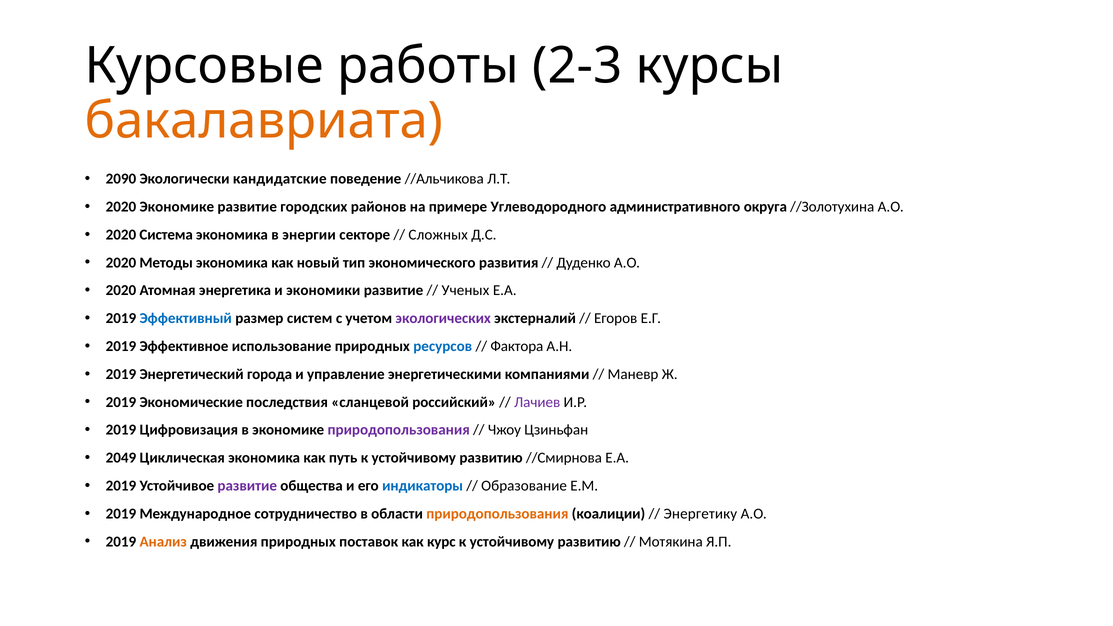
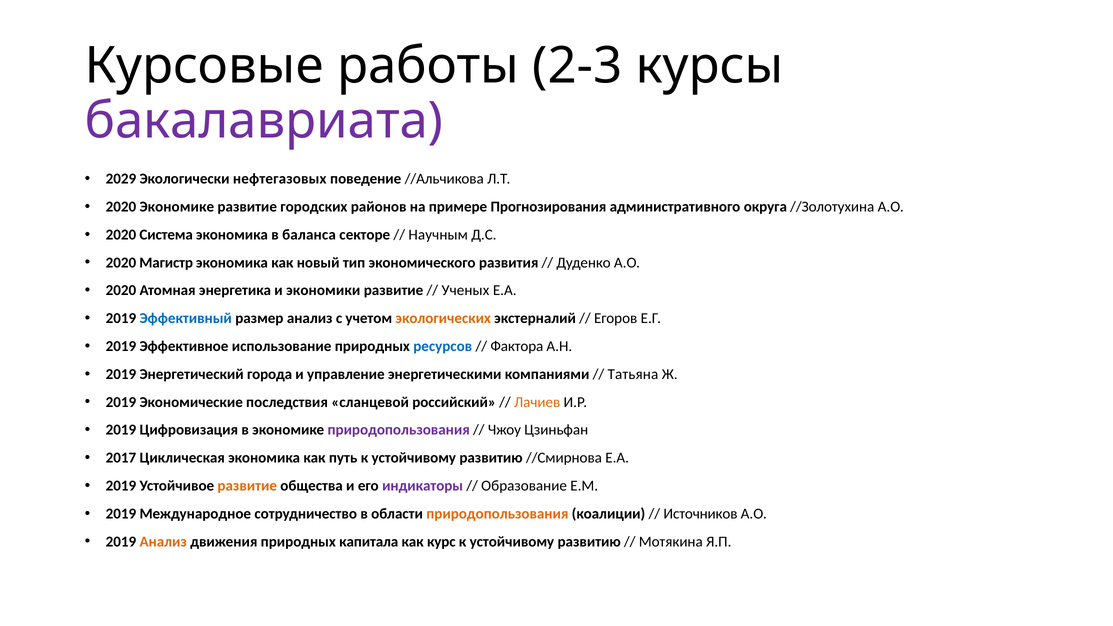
бакалавриата colour: orange -> purple
2090: 2090 -> 2029
кандидатские: кандидатские -> нефтегазовых
Углеводородного: Углеводородного -> Прогнозирования
энергии: энергии -> баланса
Сложных: Сложных -> Научным
Методы: Методы -> Магистр
размер систем: систем -> анализ
экологических colour: purple -> orange
Маневр: Маневр -> Татьяна
Лачиев colour: purple -> orange
2049: 2049 -> 2017
развитие at (247, 486) colour: purple -> orange
индикаторы colour: blue -> purple
Энергетику: Энергетику -> Источников
поставок: поставок -> капитала
